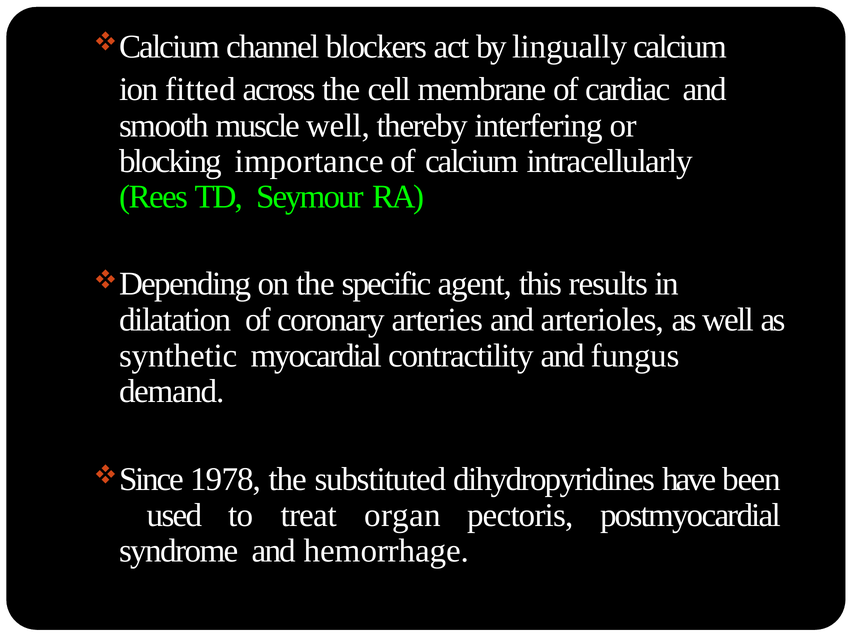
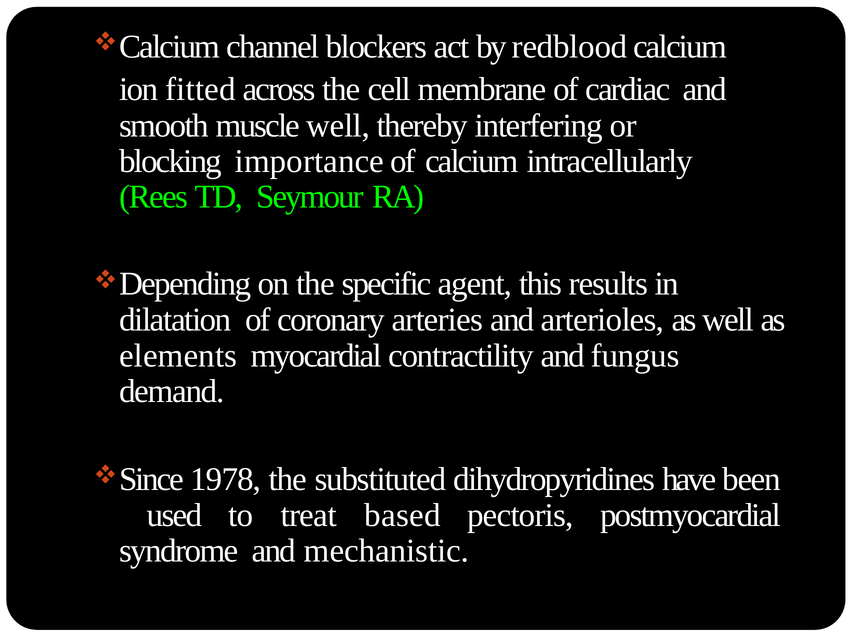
lingually: lingually -> redblood
synthetic: synthetic -> elements
organ: organ -> based
hemorrhage: hemorrhage -> mechanistic
